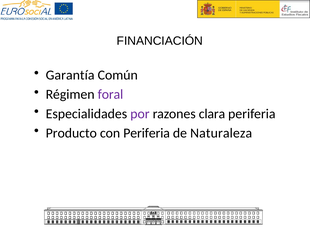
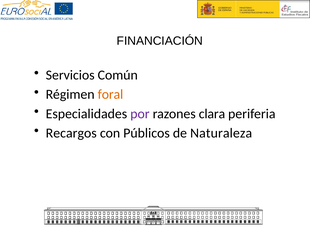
Garantía: Garantía -> Servicios
foral colour: purple -> orange
Producto: Producto -> Recargos
con Periferia: Periferia -> Públicos
